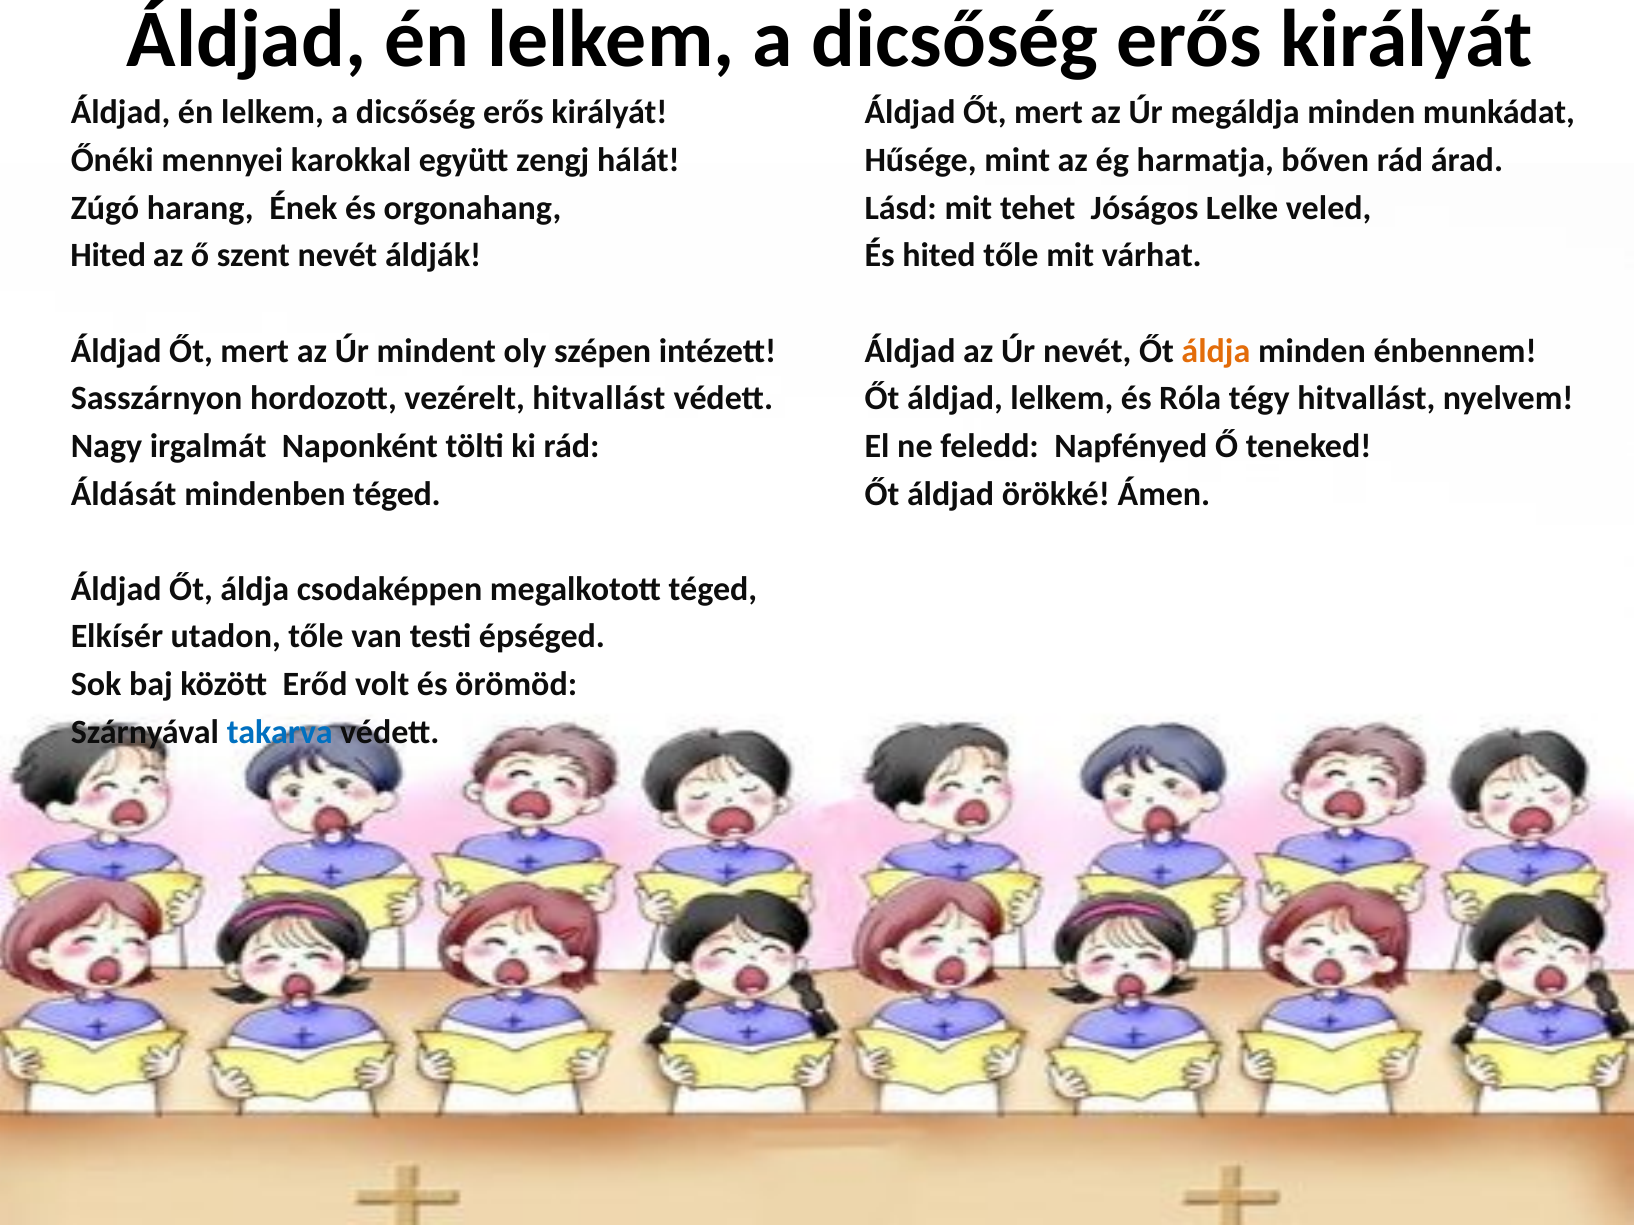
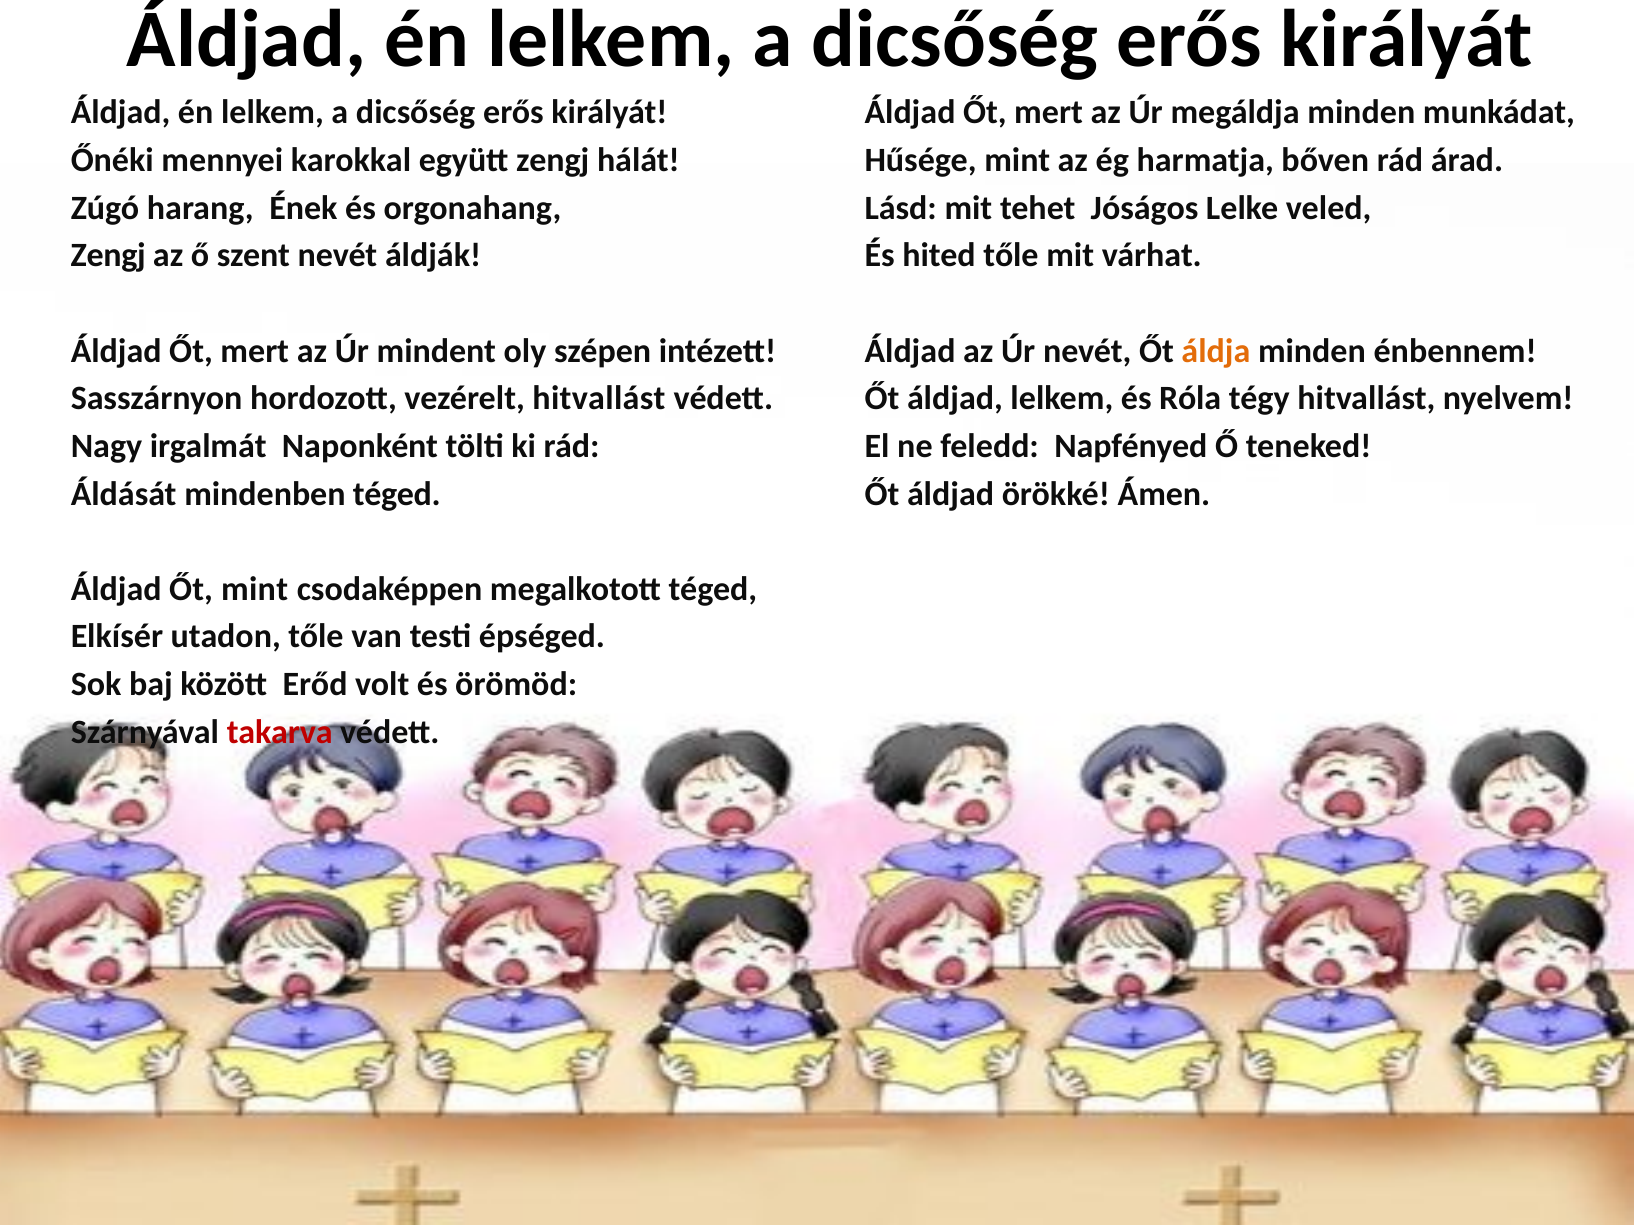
Hited at (108, 256): Hited -> Zengj
Áldjad Őt áldja: áldja -> mint
takarva colour: blue -> red
